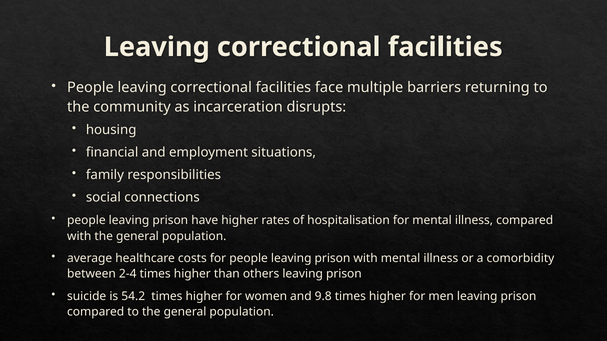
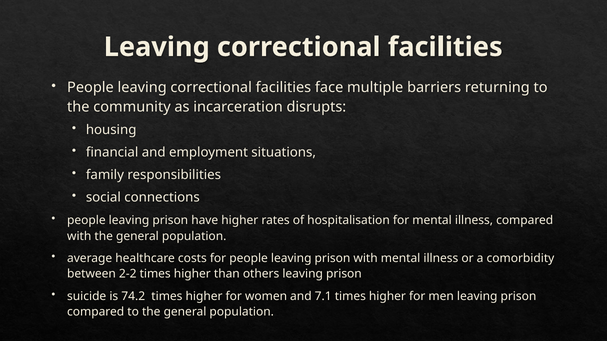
2-4: 2-4 -> 2-2
54.2: 54.2 -> 74.2
9.8: 9.8 -> 7.1
